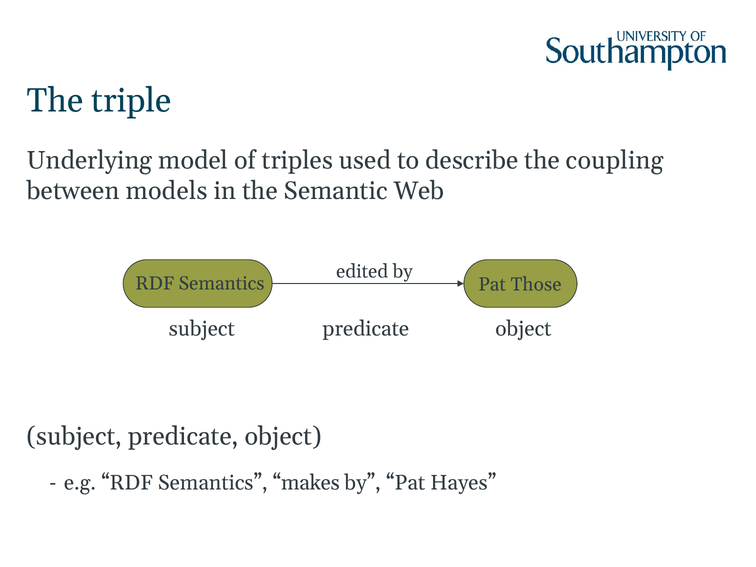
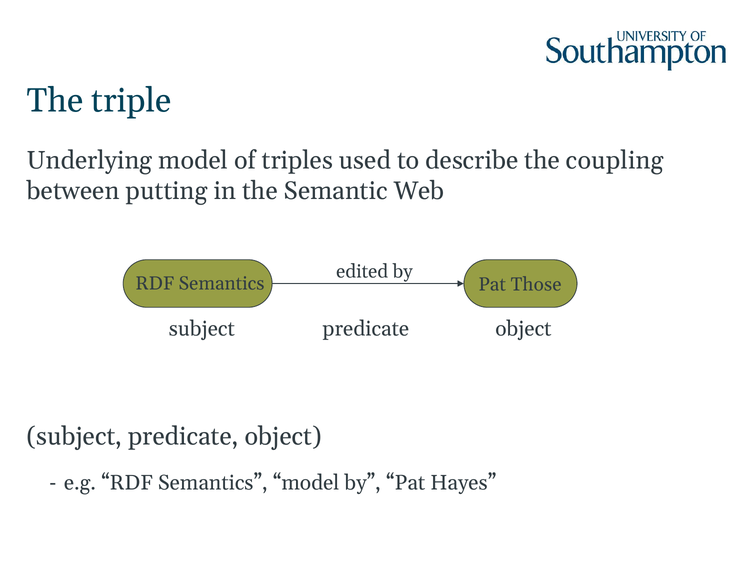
models: models -> putting
Semantics makes: makes -> model
